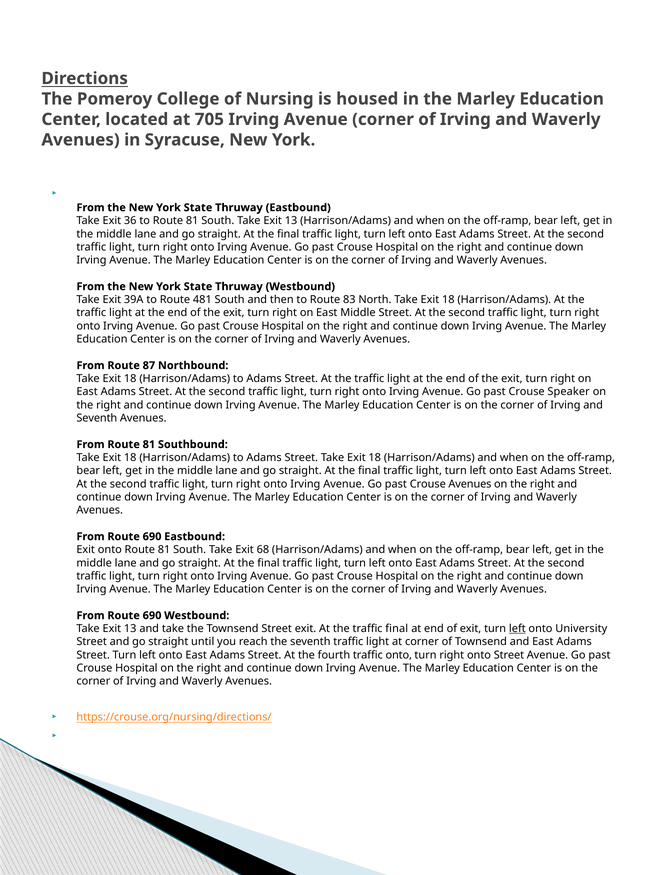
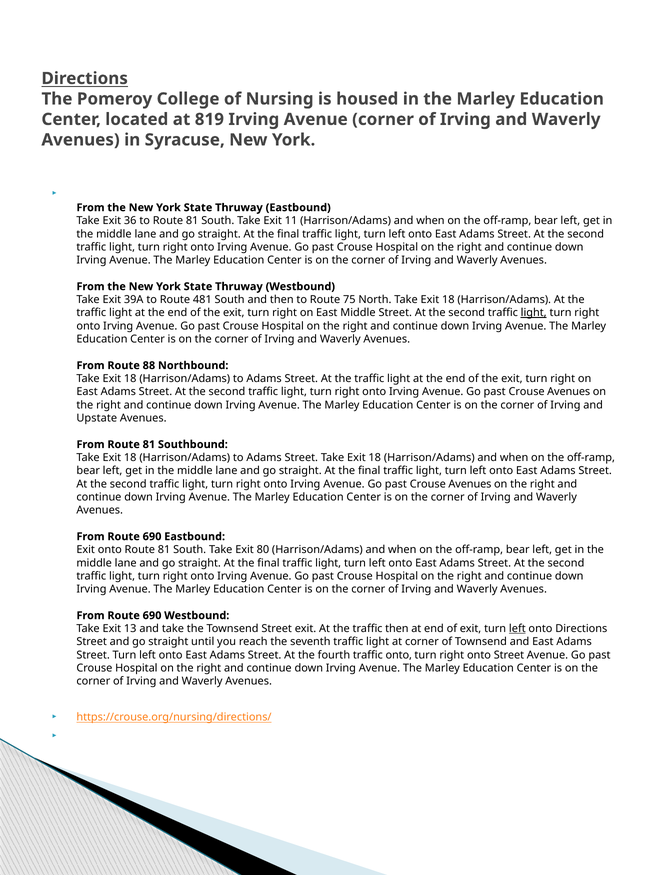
705: 705 -> 819
South Take Exit 13: 13 -> 11
83: 83 -> 75
light at (534, 313) underline: none -> present
87: 87 -> 88
Speaker at (569, 392): Speaker -> Avenues
Seventh at (97, 418): Seventh -> Upstate
68: 68 -> 80
traffic final: final -> then
onto University: University -> Directions
